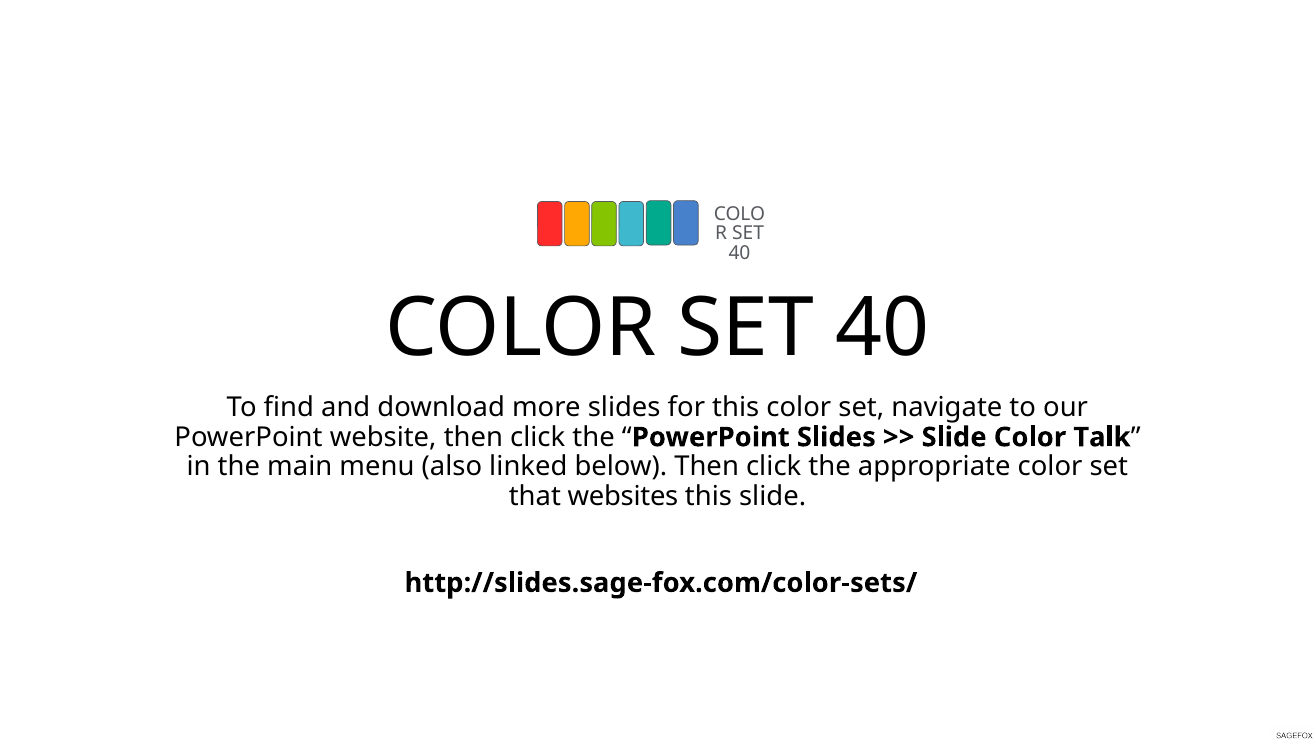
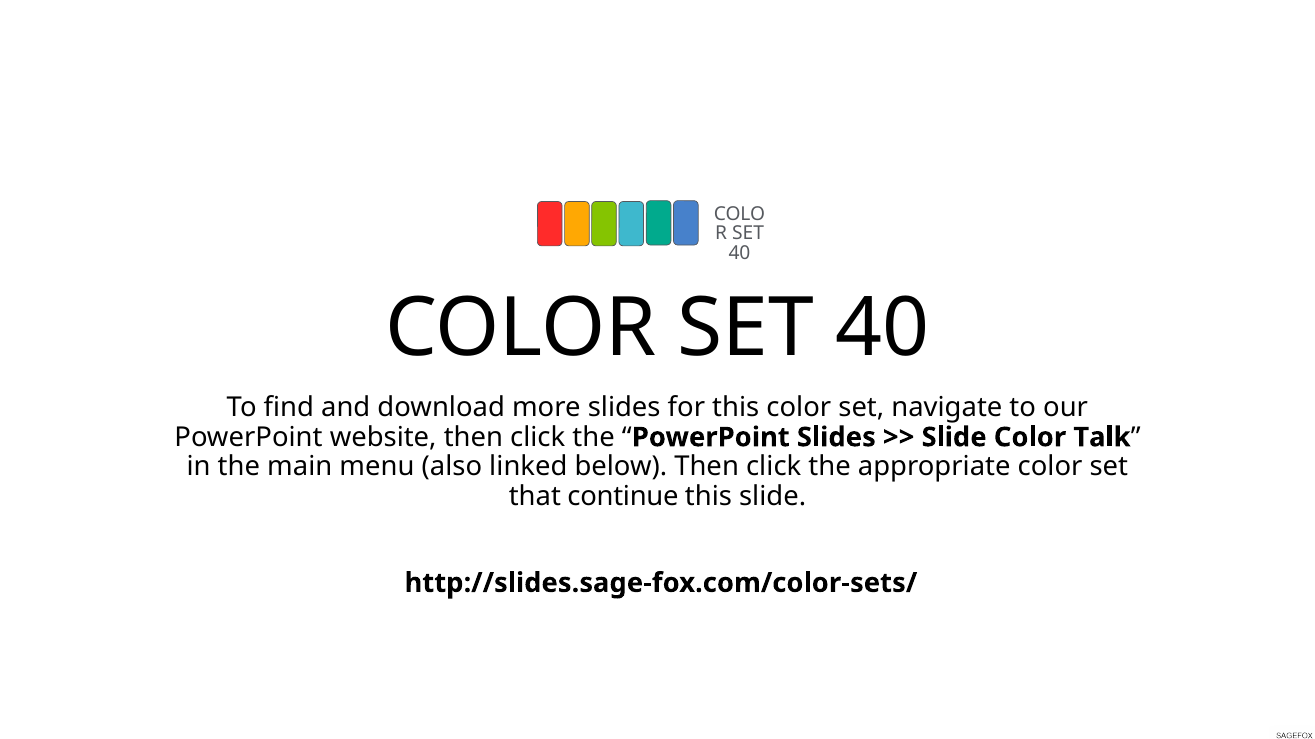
websites: websites -> continue
